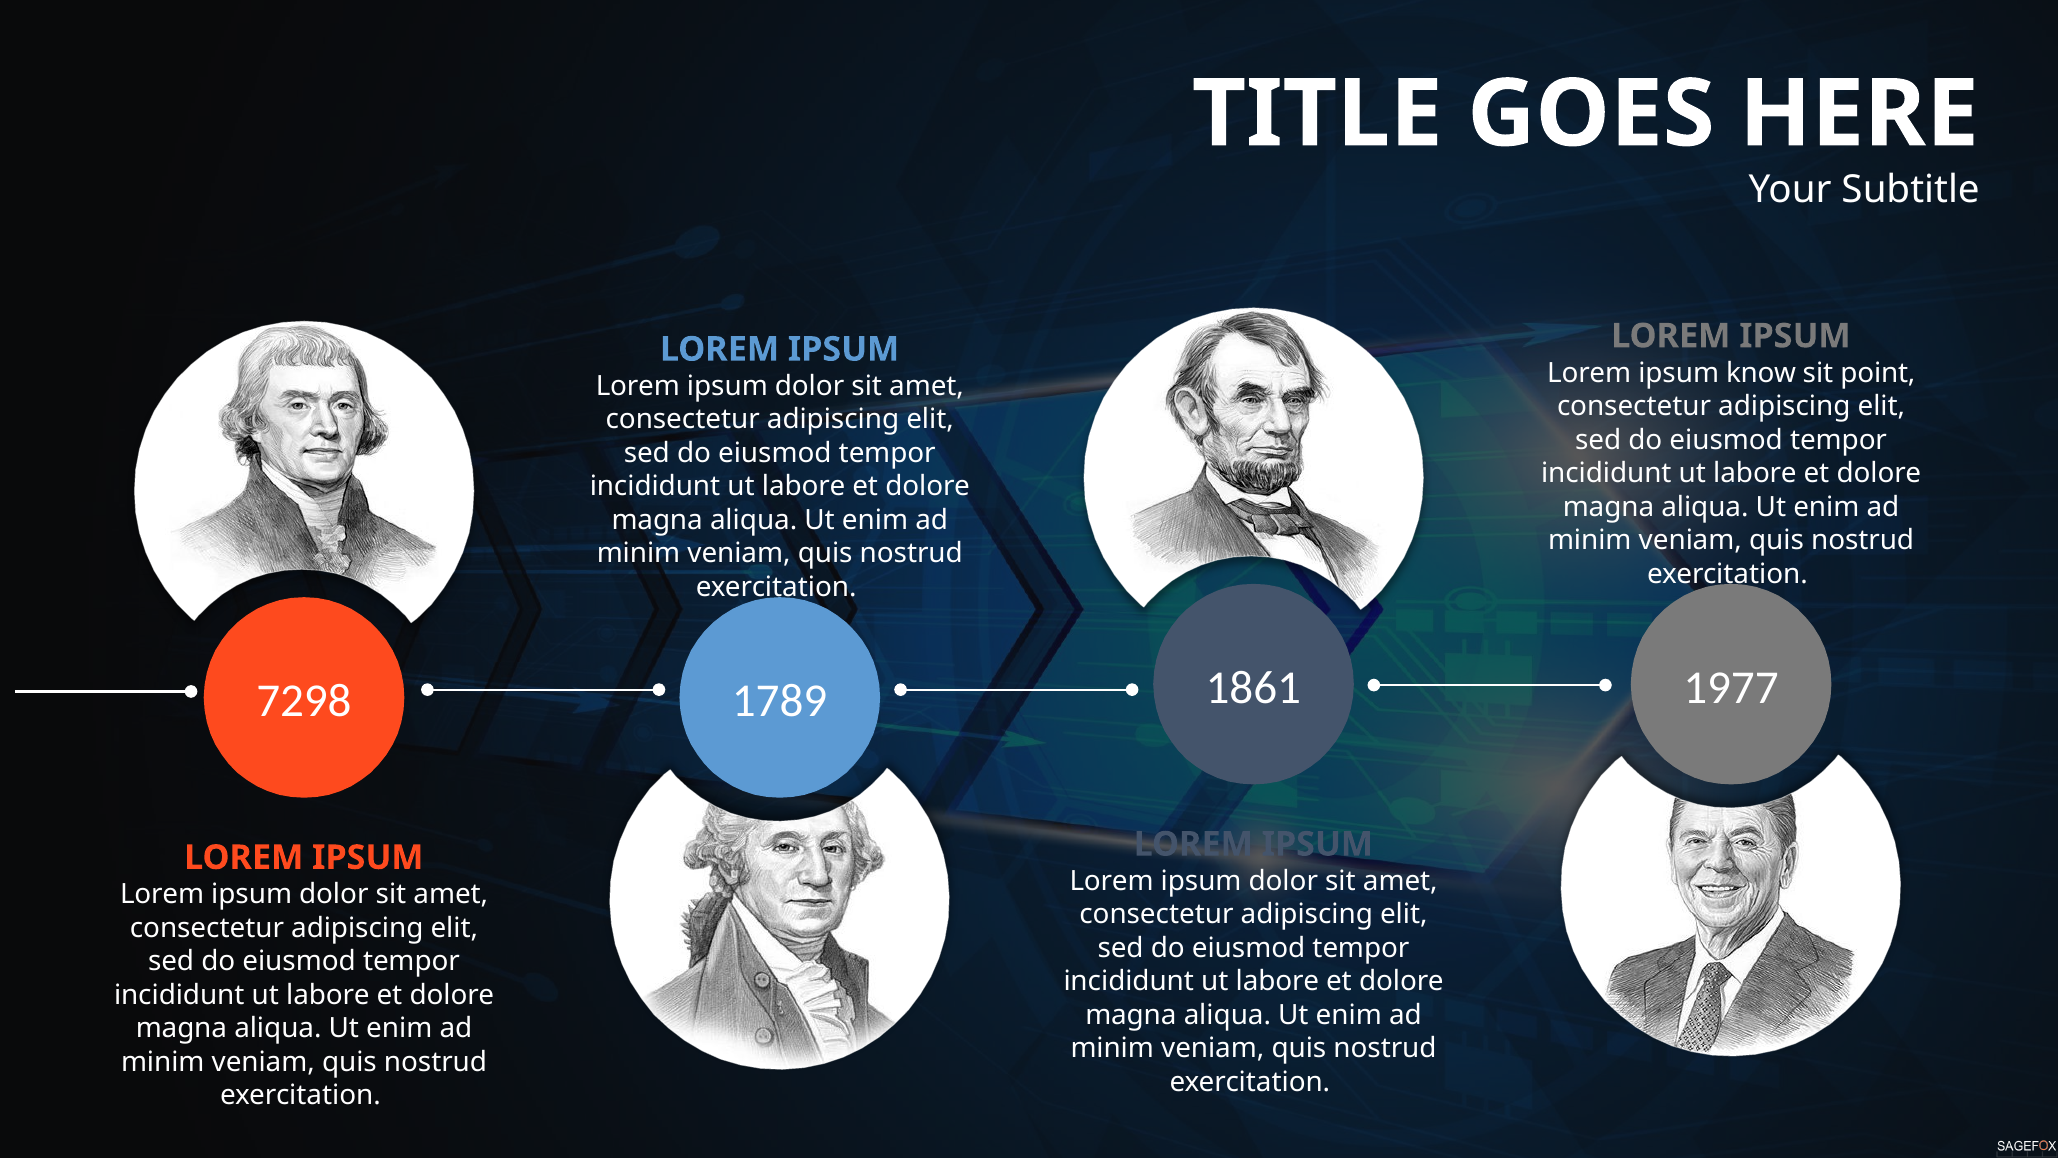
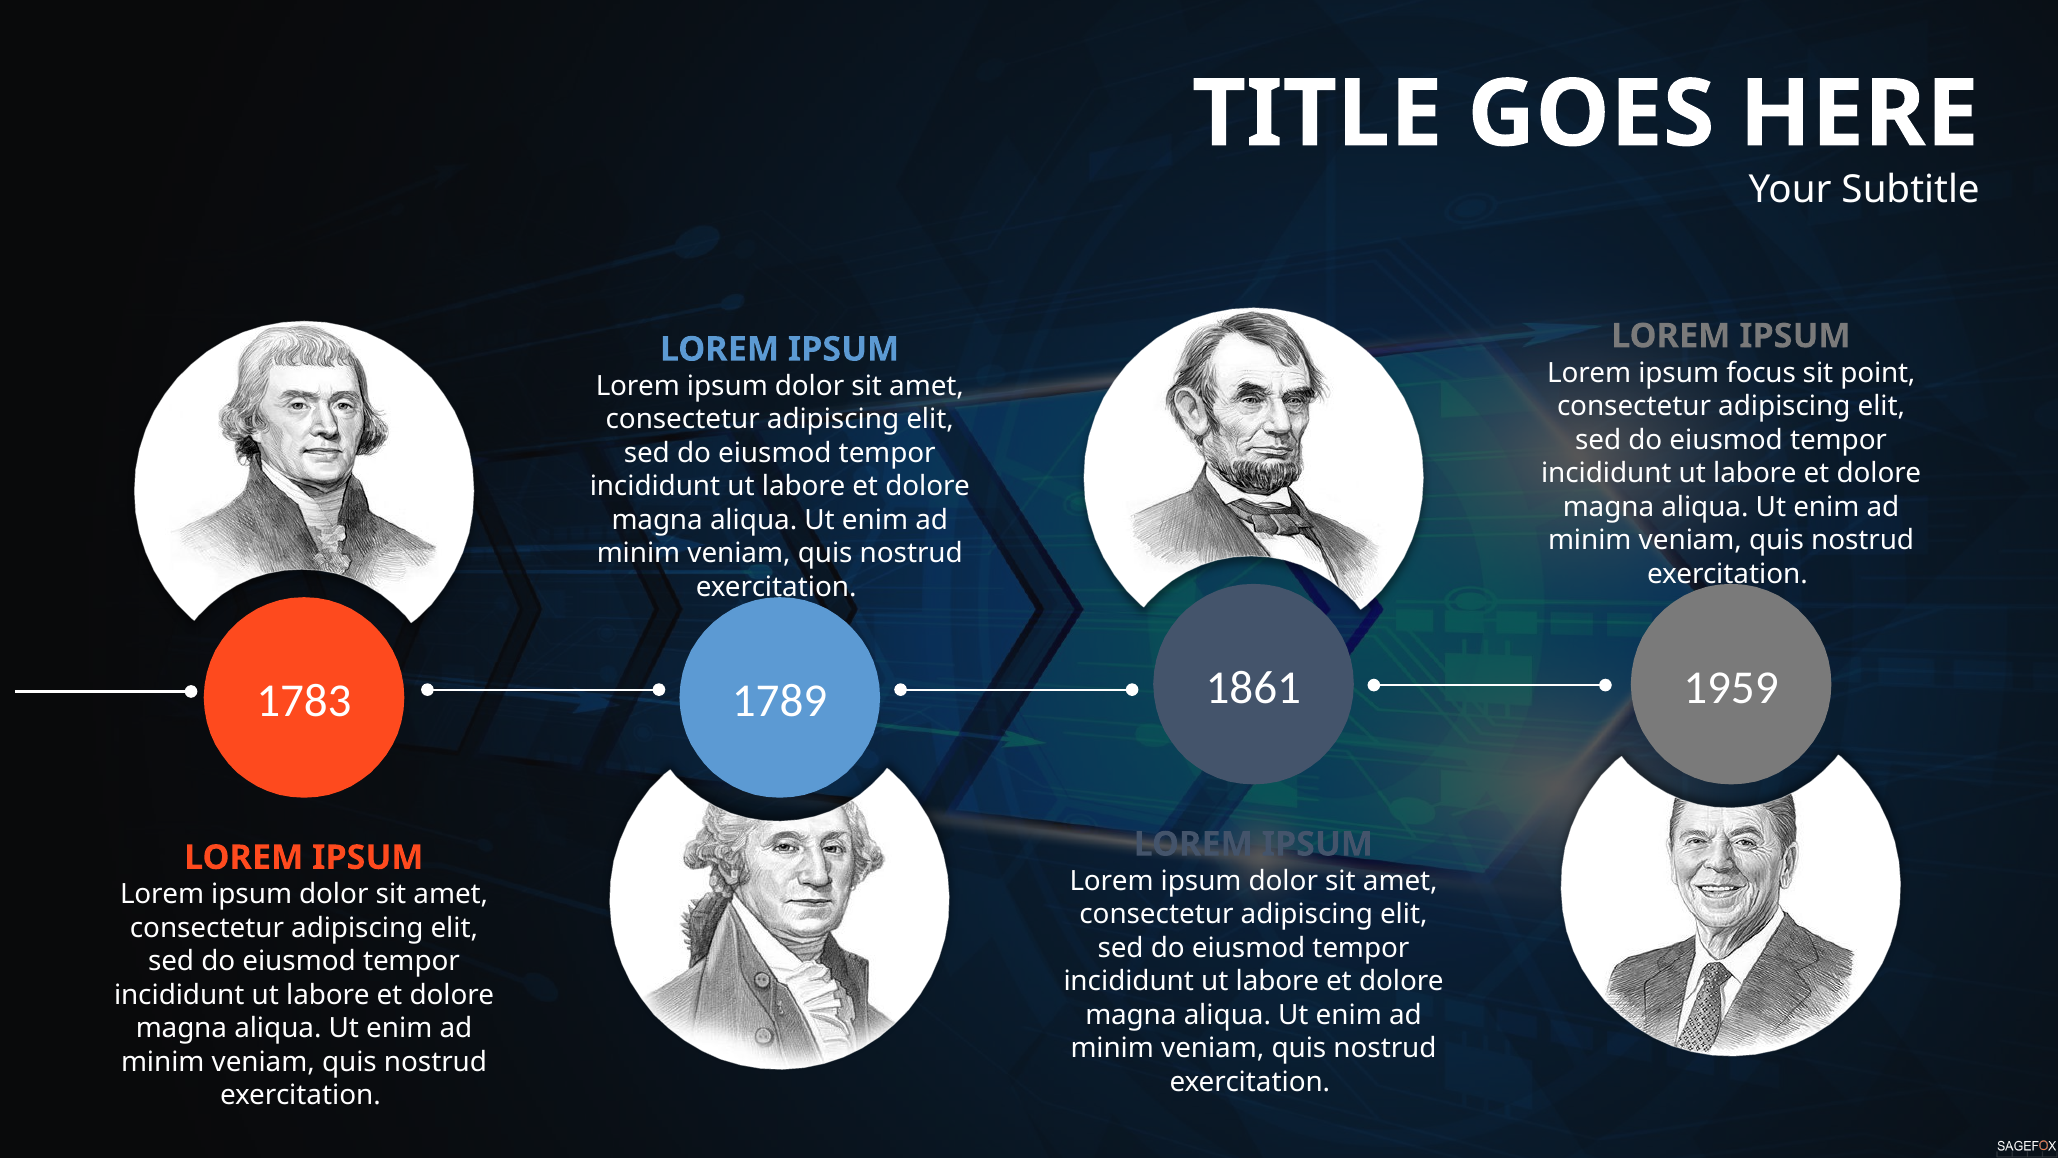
know: know -> focus
1977: 1977 -> 1959
7298: 7298 -> 1783
